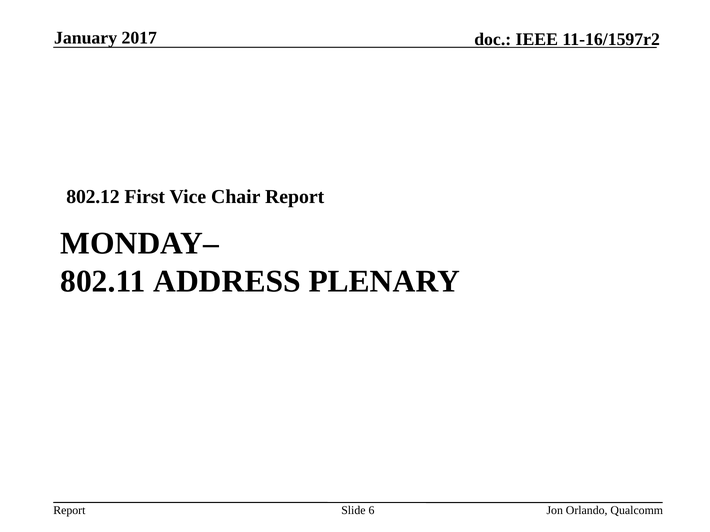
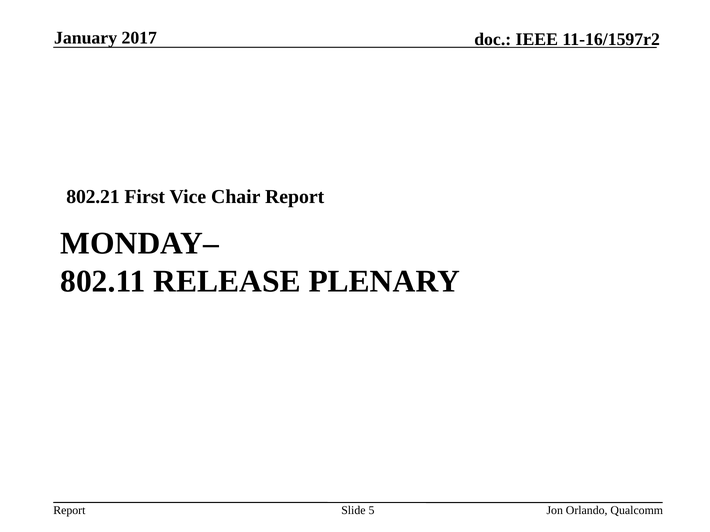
802.12: 802.12 -> 802.21
ADDRESS: ADDRESS -> RELEASE
6: 6 -> 5
